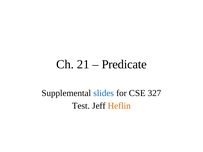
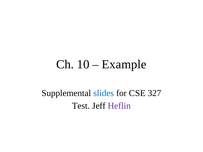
21: 21 -> 10
Predicate: Predicate -> Example
Heflin colour: orange -> purple
